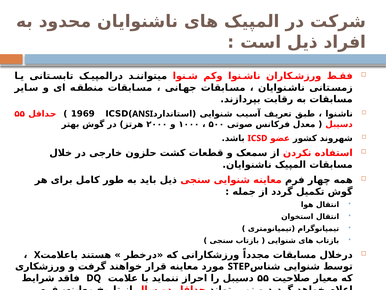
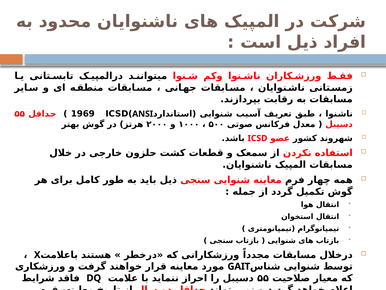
STEP: STEP -> GAIT
